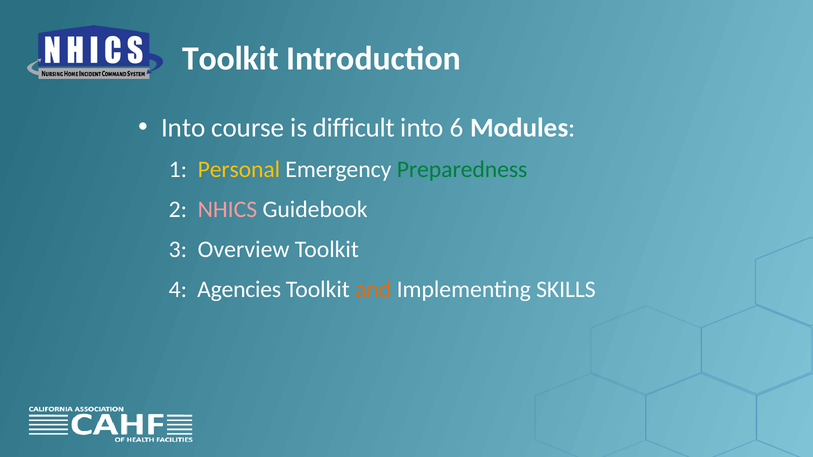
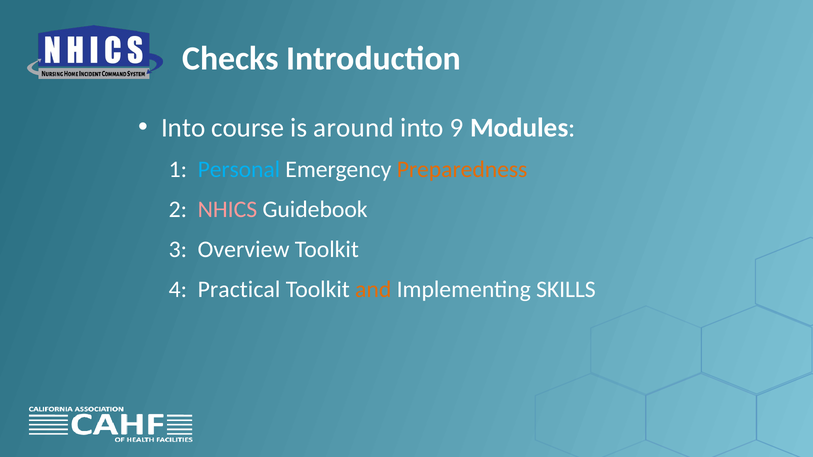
Toolkit at (231, 59): Toolkit -> Checks
difficult: difficult -> around
6: 6 -> 9
Personal colour: yellow -> light blue
Preparedness colour: green -> orange
Agencies: Agencies -> Practical
